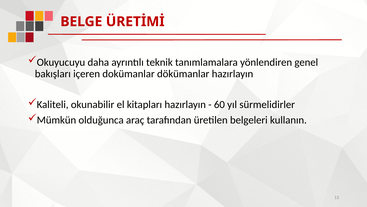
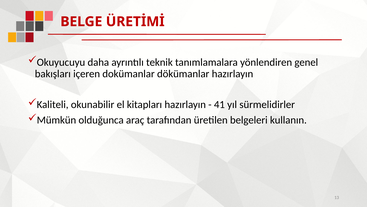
60: 60 -> 41
